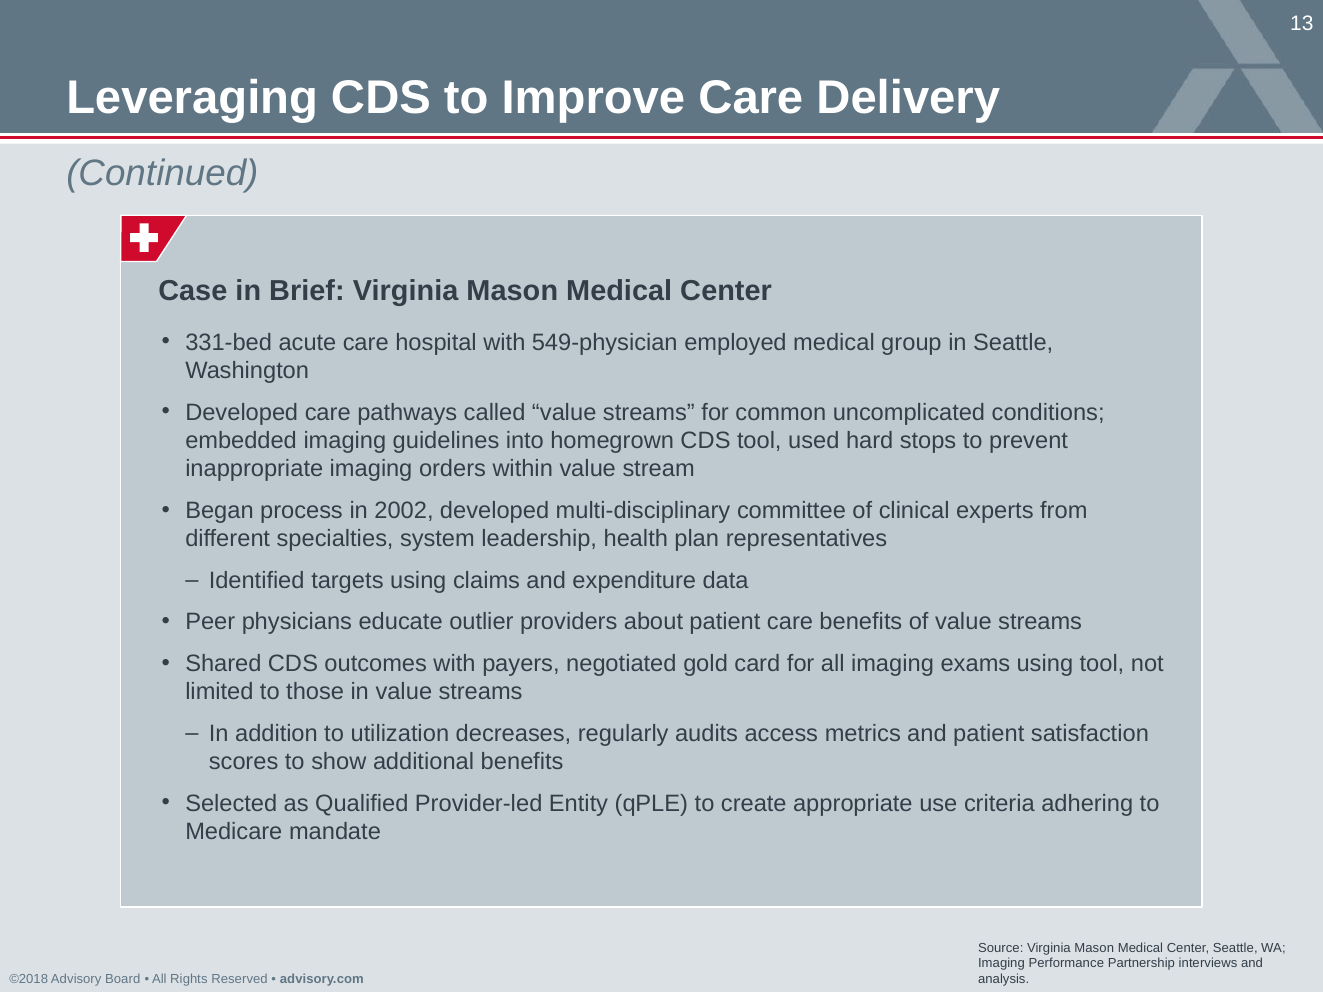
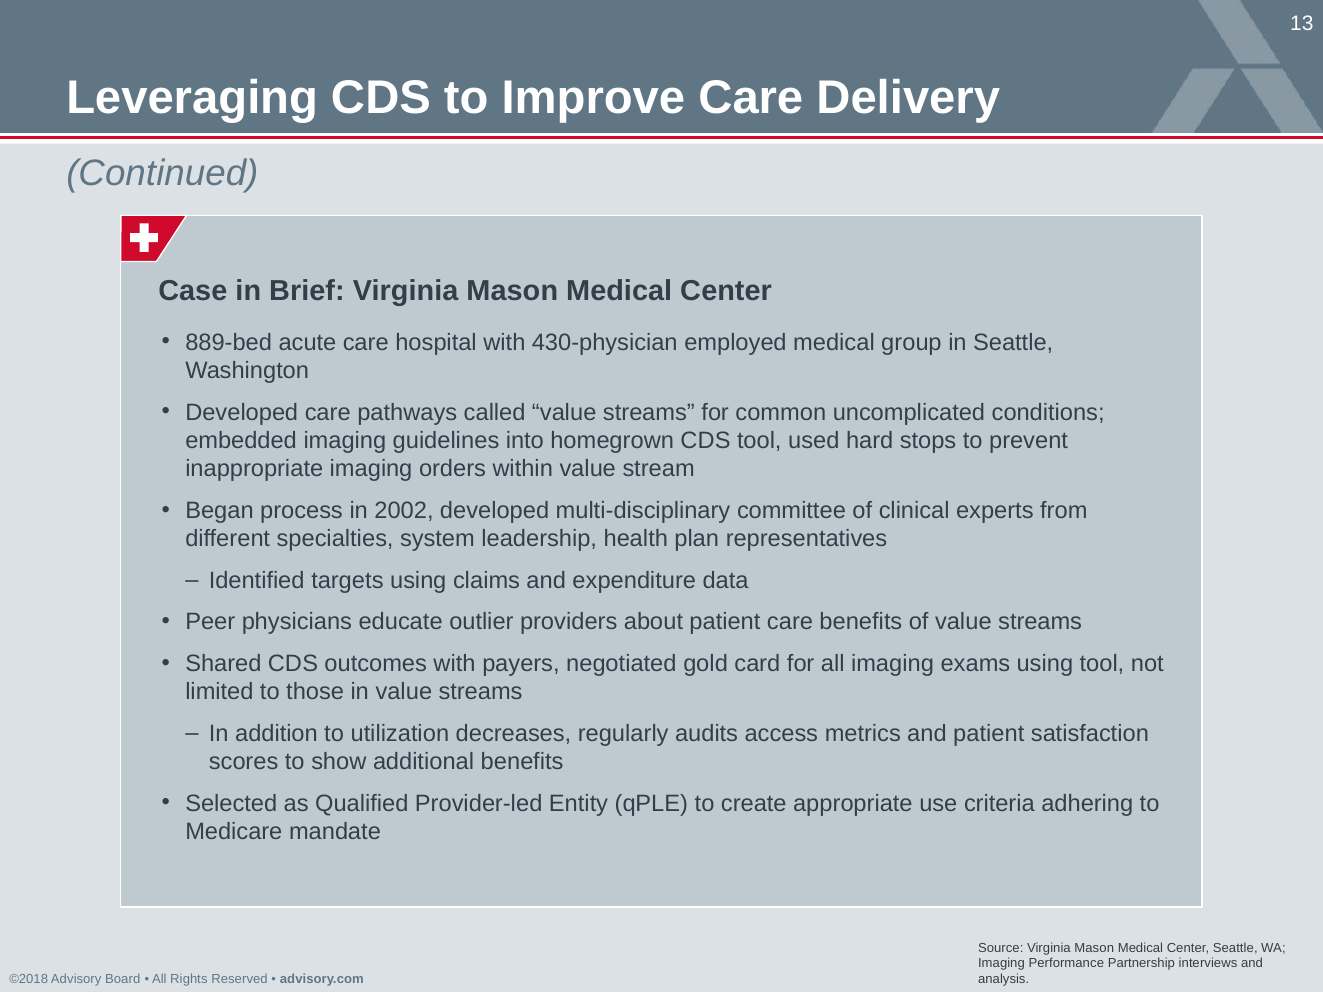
331-bed: 331-bed -> 889-bed
549-physician: 549-physician -> 430-physician
